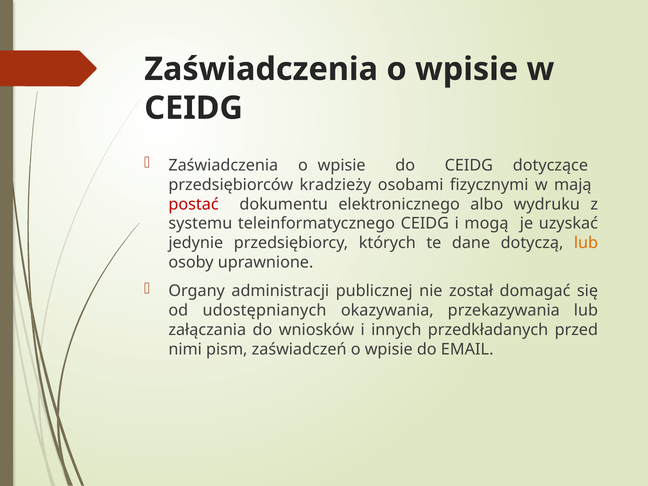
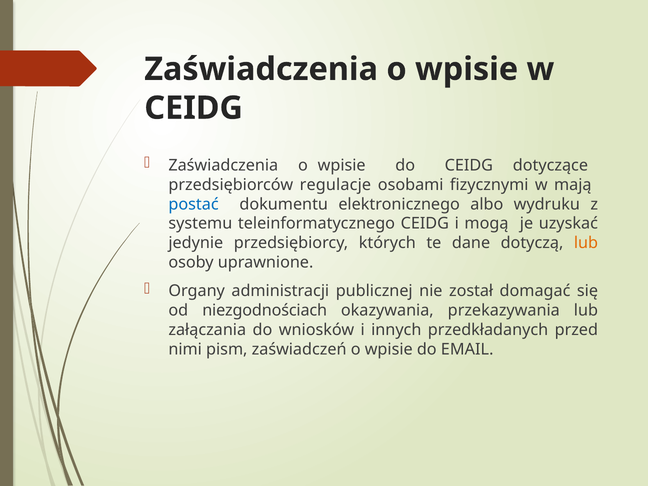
kradzieży: kradzieży -> regulacje
postać colour: red -> blue
udostępnianych: udostępnianych -> niezgodnościach
